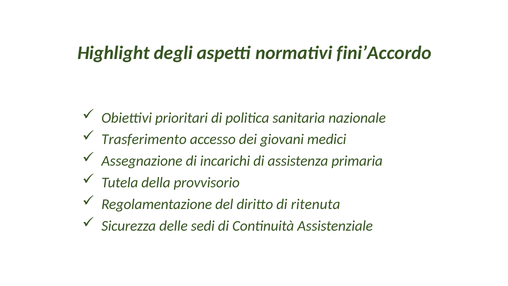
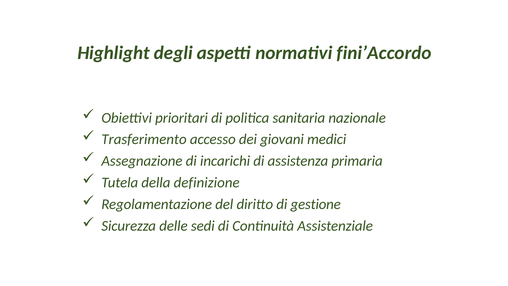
provvisorio: provvisorio -> definizione
ritenuta: ritenuta -> gestione
